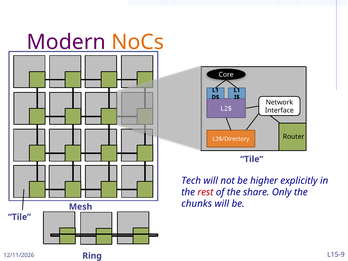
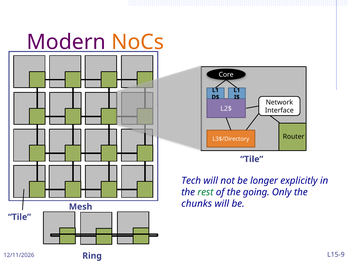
higher: higher -> longer
rest colour: red -> green
share: share -> going
